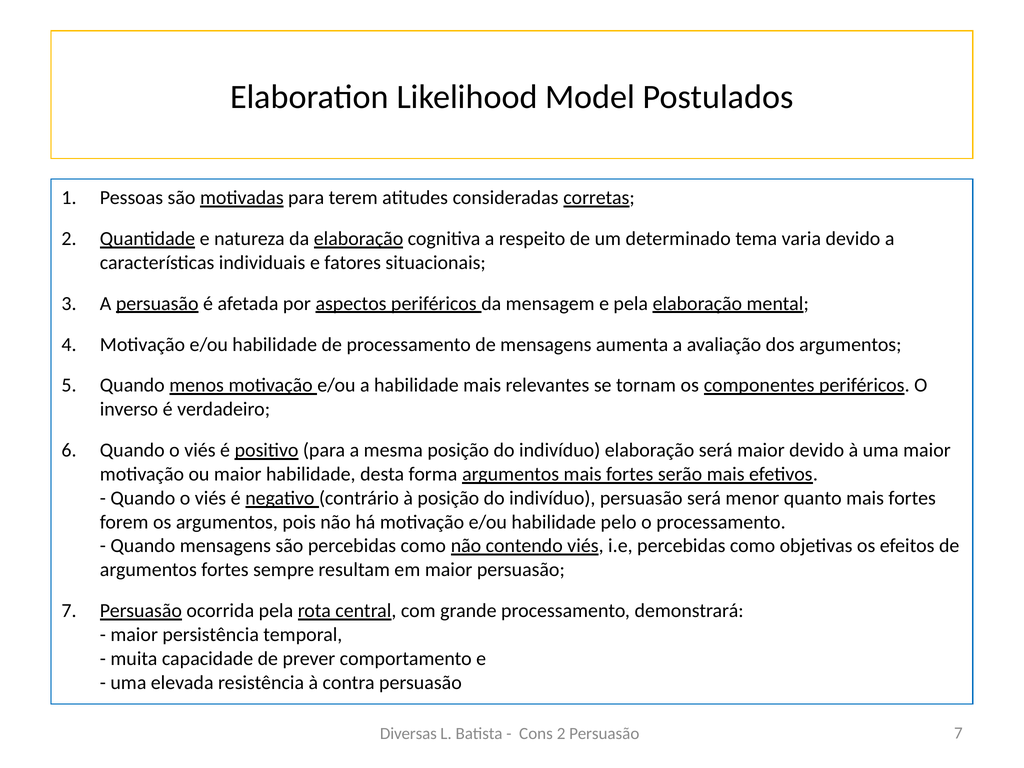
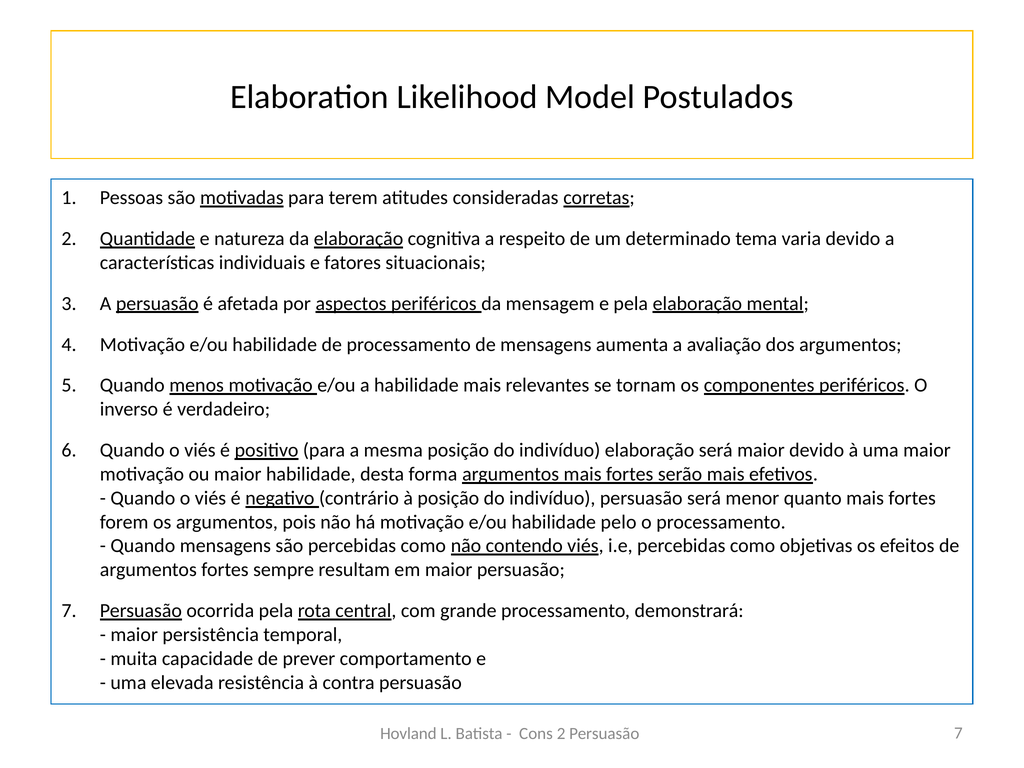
Diversas: Diversas -> Hovland
